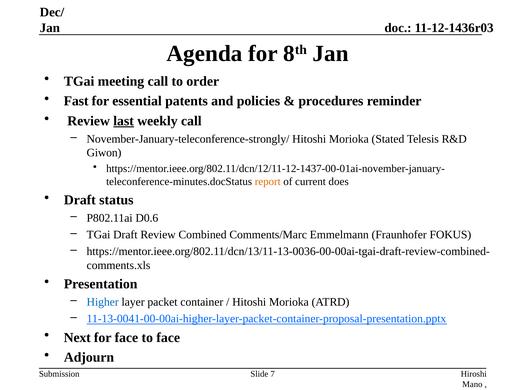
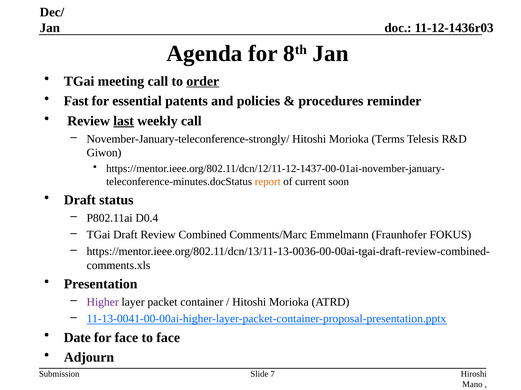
order underline: none -> present
Stated: Stated -> Terms
does: does -> soon
D0.6: D0.6 -> D0.4
Higher colour: blue -> purple
Next: Next -> Date
